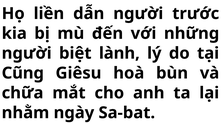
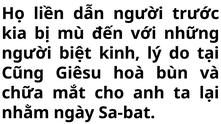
lành: lành -> kinh
